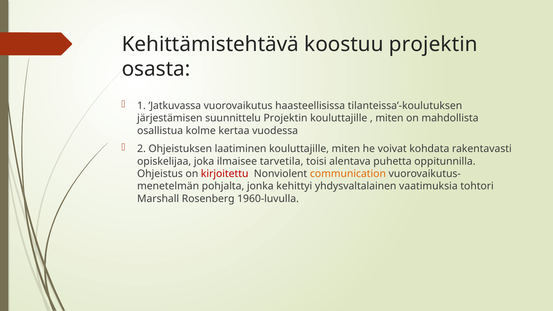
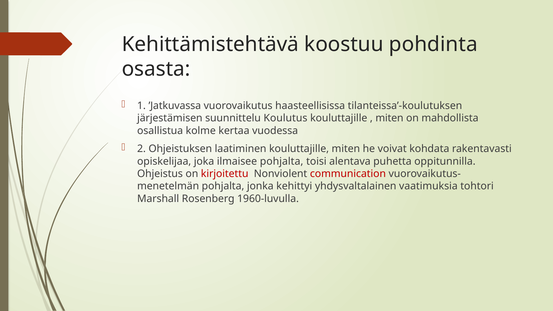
koostuu projektin: projektin -> pohdinta
suunnittelu Projektin: Projektin -> Koulutus
ilmaisee tarvetila: tarvetila -> pohjalta
communication colour: orange -> red
